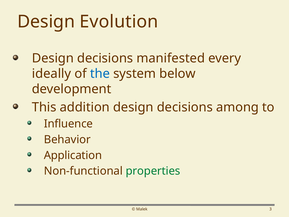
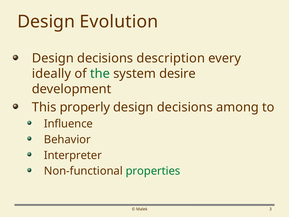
manifested: manifested -> description
the colour: blue -> green
below: below -> desire
addition: addition -> properly
Application: Application -> Interpreter
